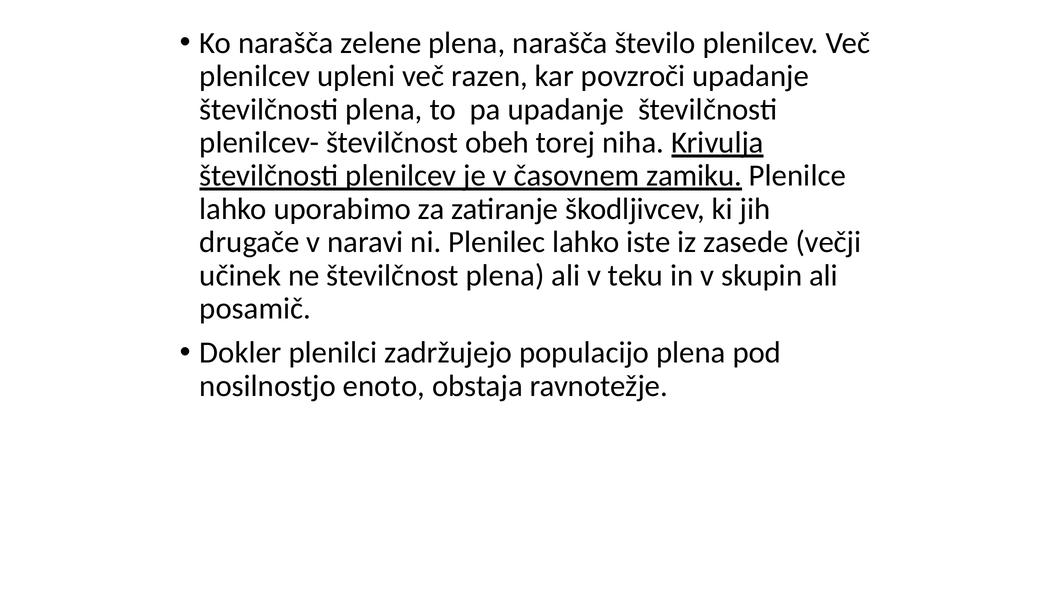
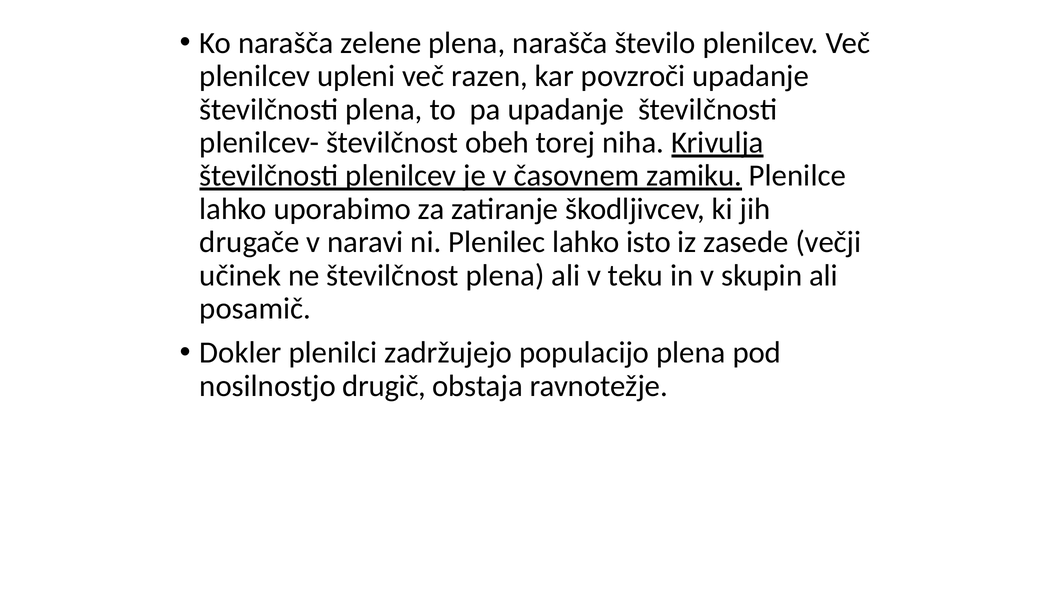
iste: iste -> isto
enoto: enoto -> drugič
